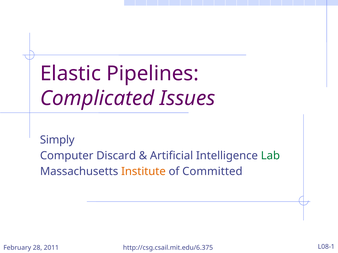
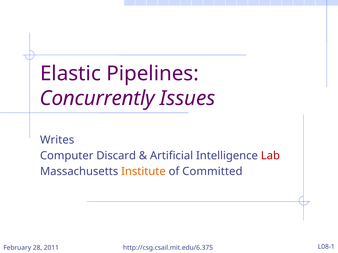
Complicated: Complicated -> Concurrently
Simply: Simply -> Writes
Lab colour: green -> red
